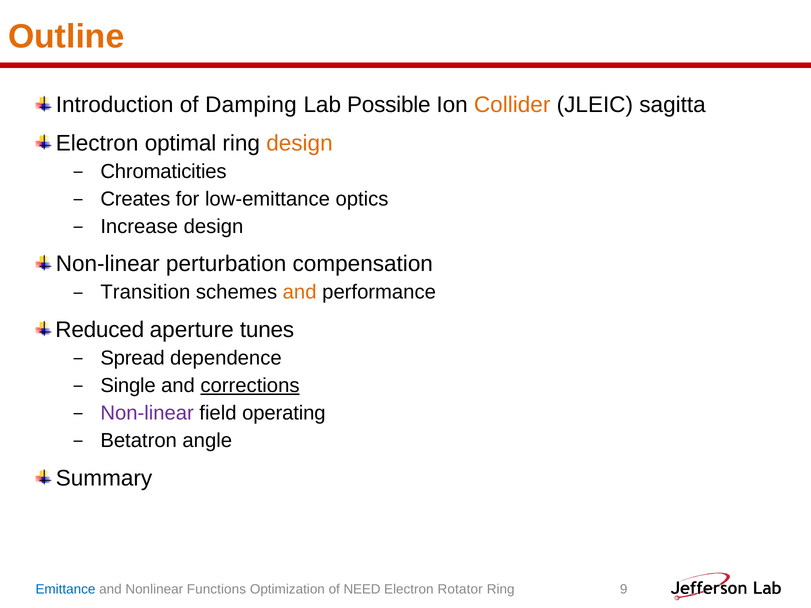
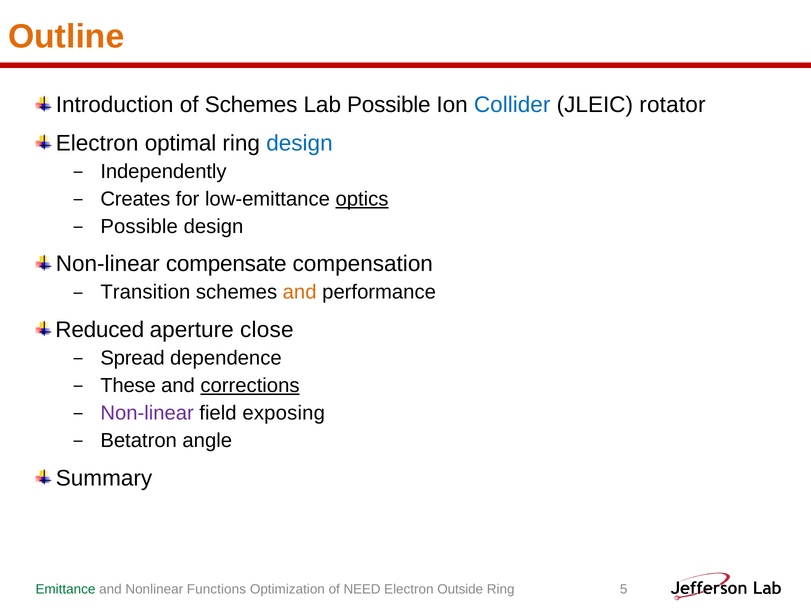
of Damping: Damping -> Schemes
Collider colour: orange -> blue
sagitta: sagitta -> rotator
design at (299, 143) colour: orange -> blue
Chromaticities: Chromaticities -> Independently
optics underline: none -> present
Increase at (139, 227): Increase -> Possible
perturbation: perturbation -> compensate
tunes: tunes -> close
Single: Single -> These
operating: operating -> exposing
Emittance colour: blue -> green
Rotator: Rotator -> Outside
9: 9 -> 5
